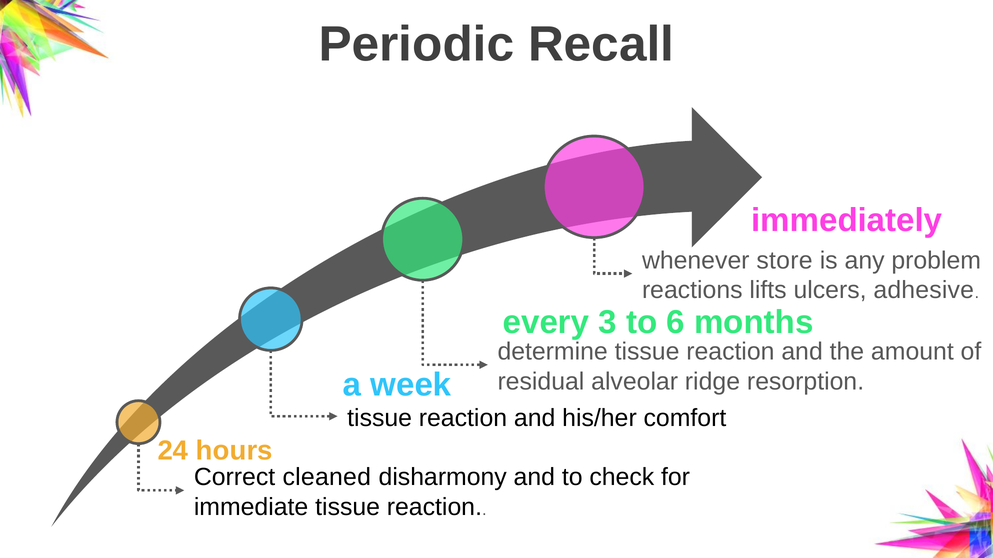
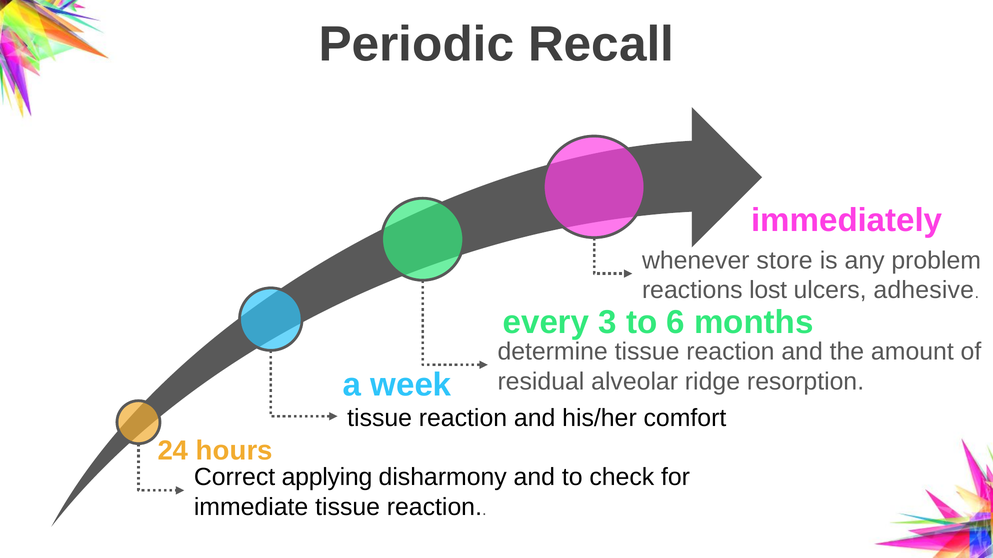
lifts: lifts -> lost
cleaned: cleaned -> applying
